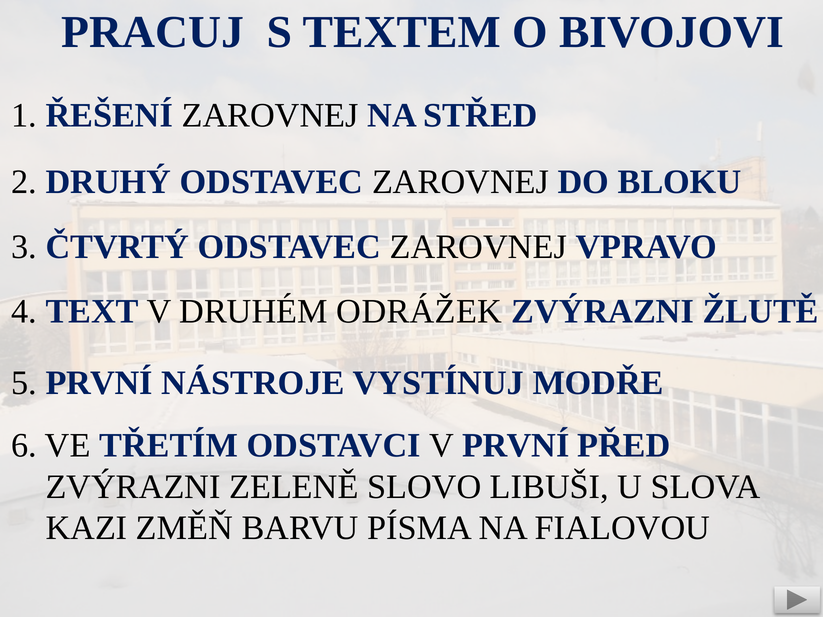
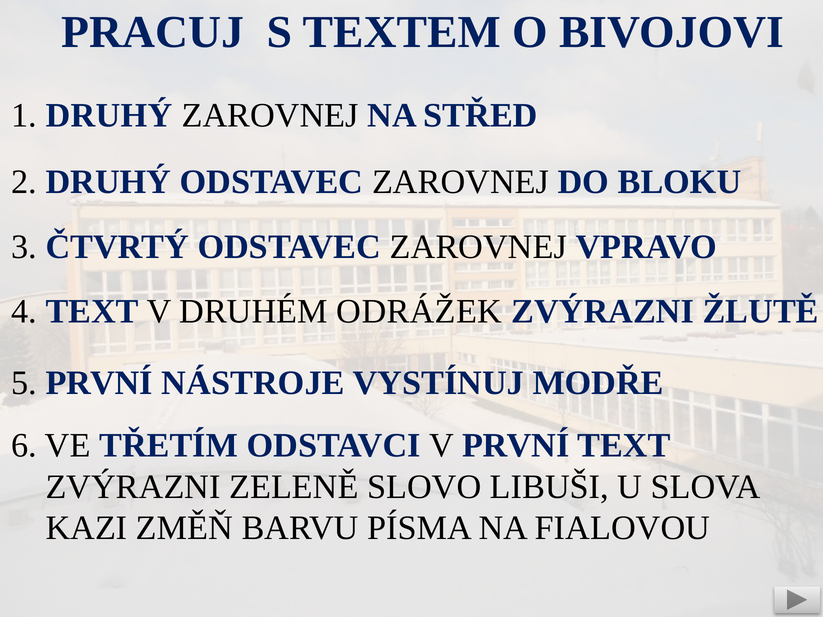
1 ŘEŠENÍ: ŘEŠENÍ -> DRUHÝ
PRVNÍ PŘED: PŘED -> TEXT
